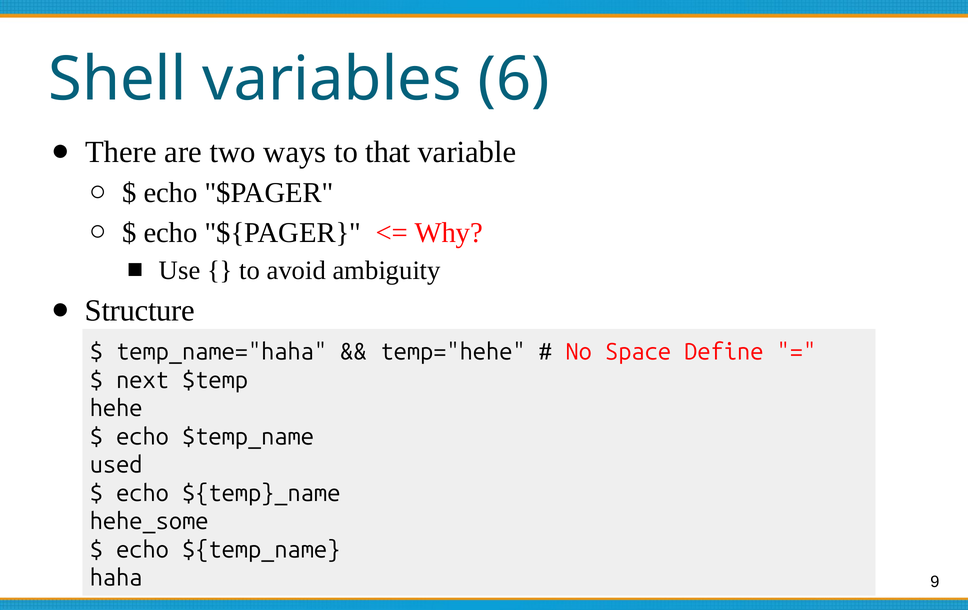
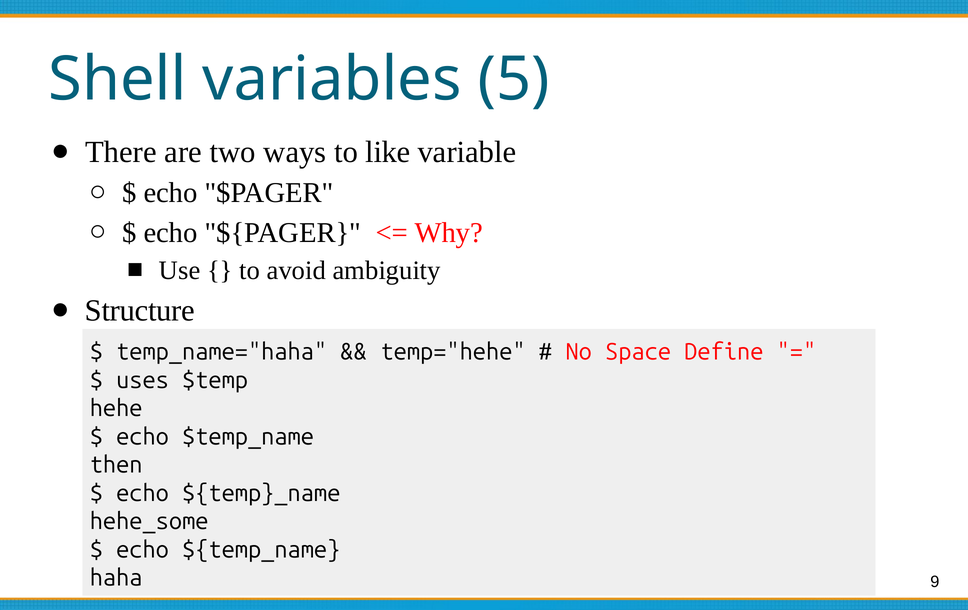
6: 6 -> 5
that: that -> like
next: next -> uses
used: used -> then
